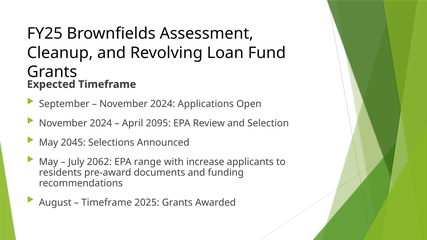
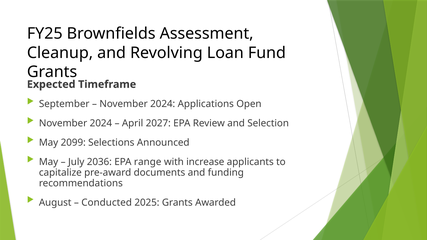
2095: 2095 -> 2027
2045: 2045 -> 2099
2062: 2062 -> 2036
residents: residents -> capitalize
Timeframe at (107, 203): Timeframe -> Conducted
